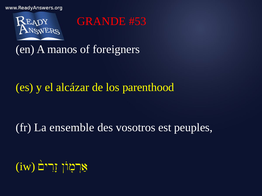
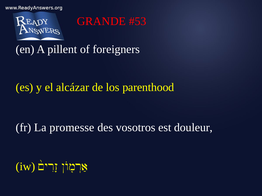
manos: manos -> pillent
ensemble: ensemble -> promesse
peuples: peuples -> douleur
